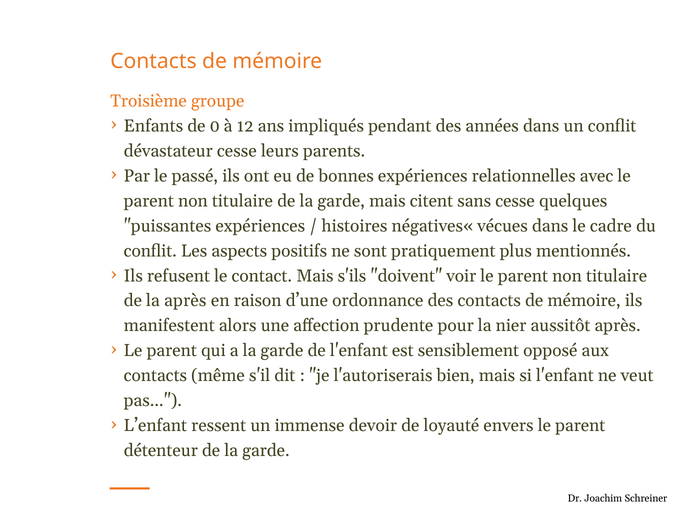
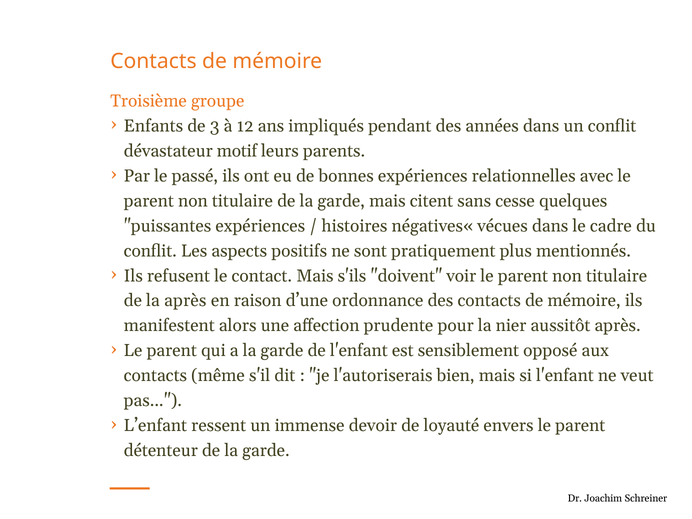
0: 0 -> 3
dévastateur cesse: cesse -> motif
